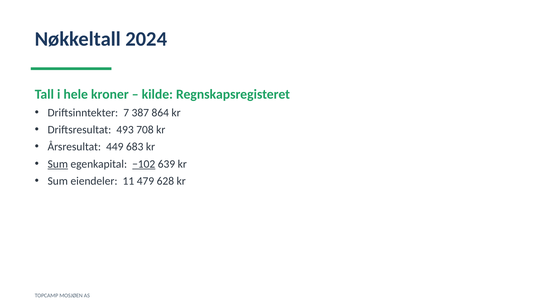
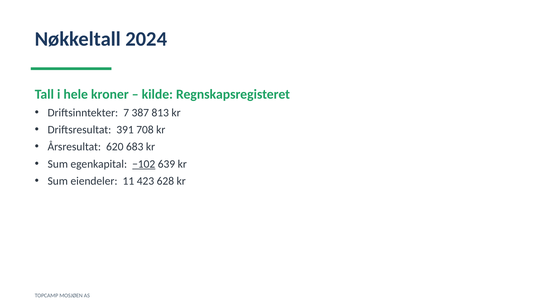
864: 864 -> 813
493: 493 -> 391
449: 449 -> 620
Sum at (58, 164) underline: present -> none
479: 479 -> 423
